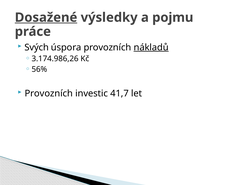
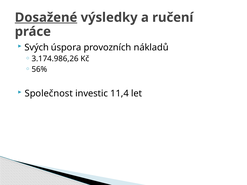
pojmu: pojmu -> ručení
nákladů underline: present -> none
Provozních at (49, 94): Provozních -> Společnost
41,7: 41,7 -> 11,4
